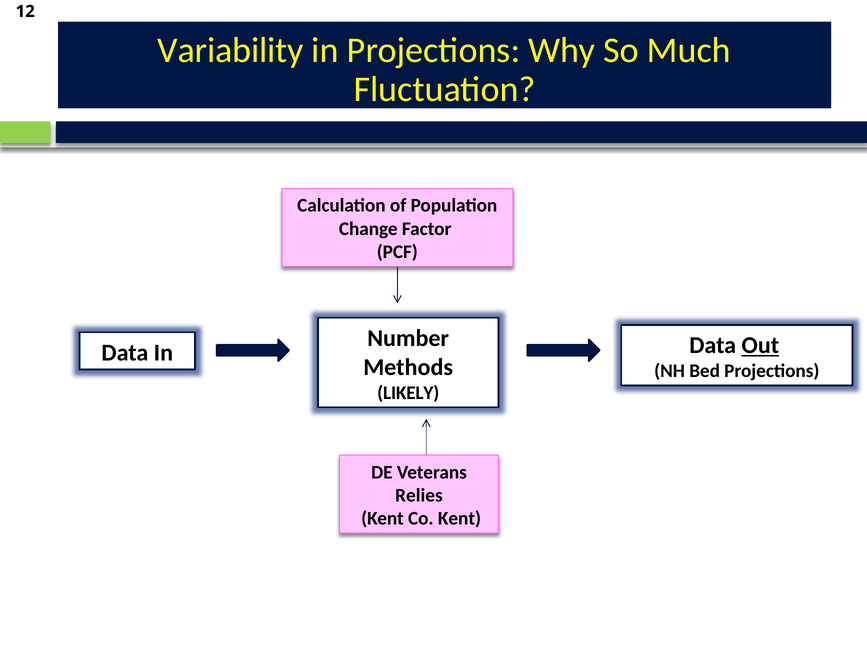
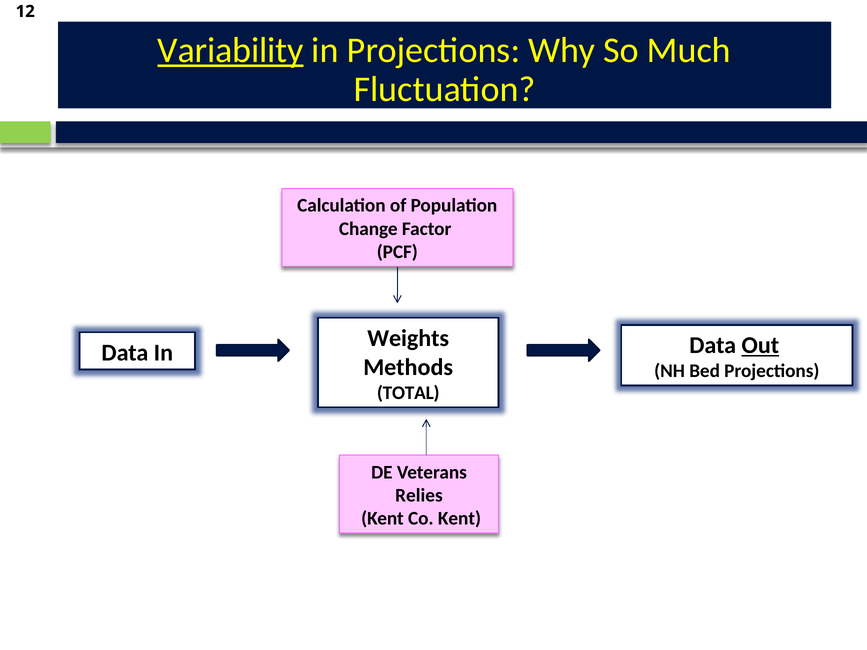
Variability underline: none -> present
Number: Number -> Weights
LIKELY: LIKELY -> TOTAL
